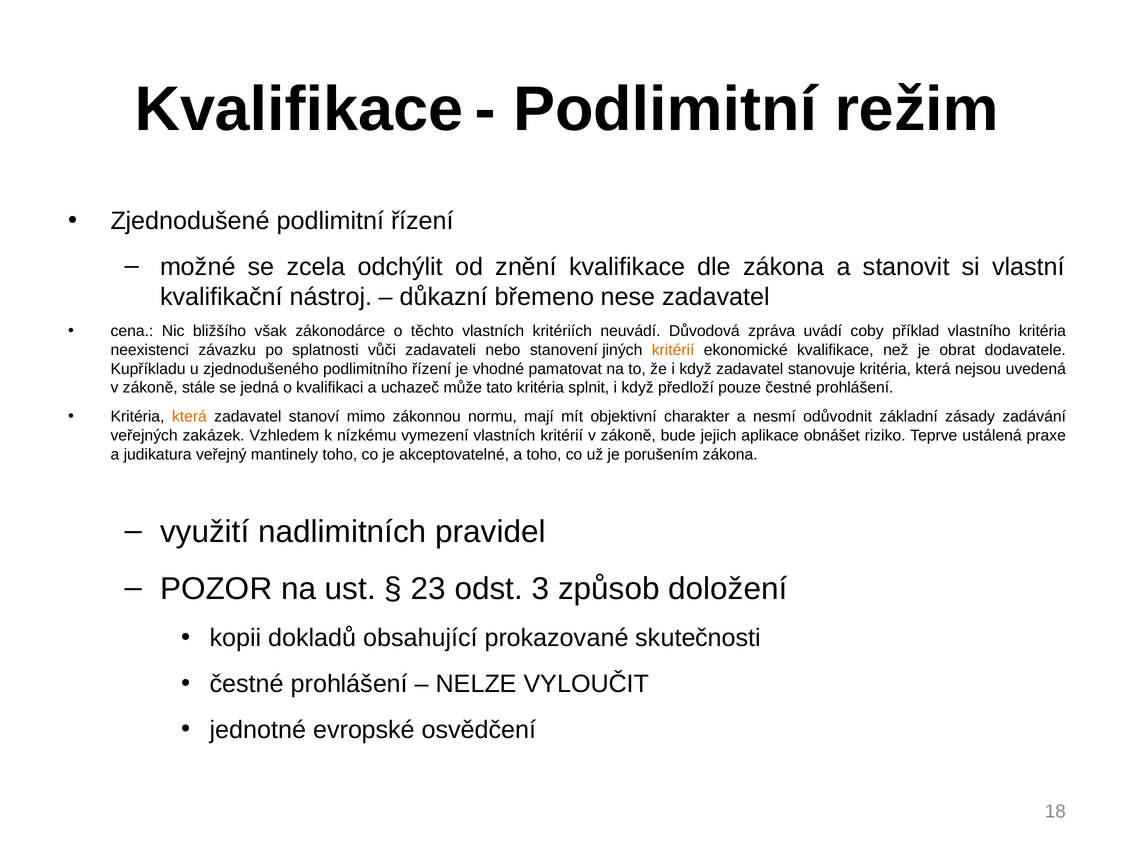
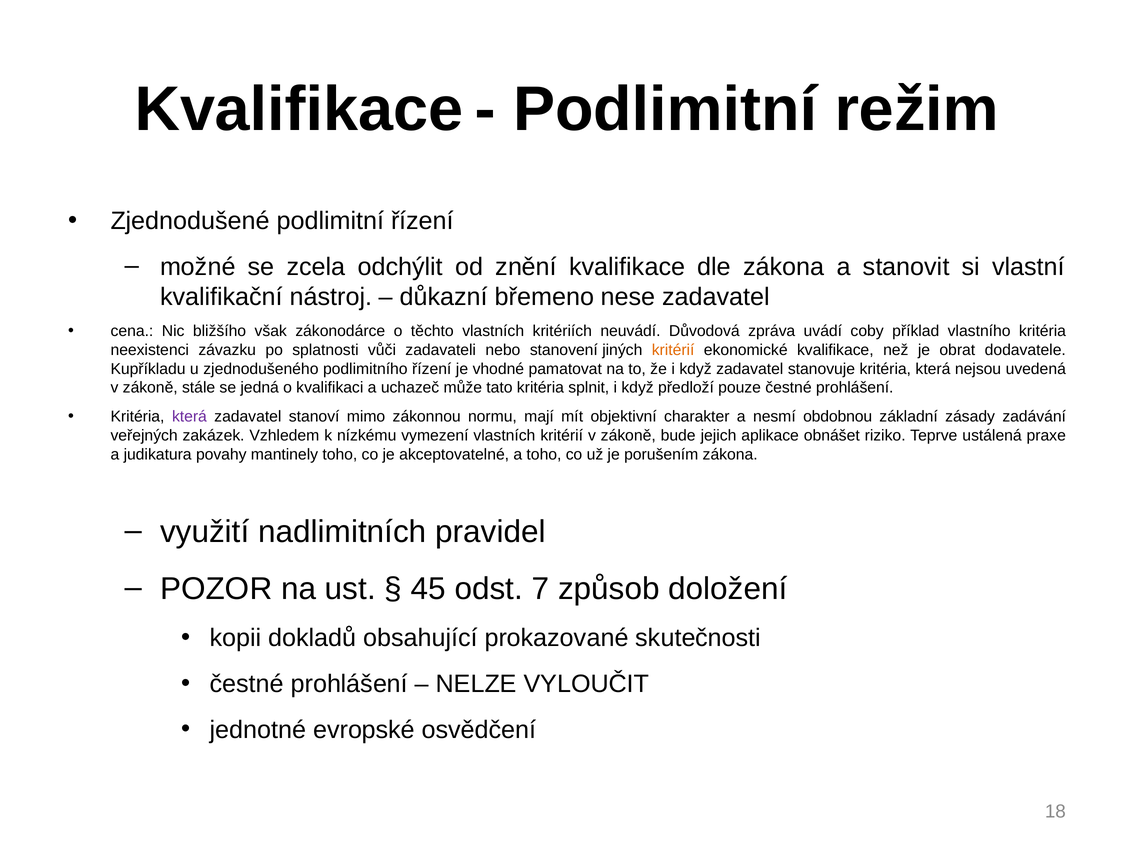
která at (189, 417) colour: orange -> purple
odůvodnit: odůvodnit -> obdobnou
veřejný: veřejný -> povahy
23: 23 -> 45
3: 3 -> 7
